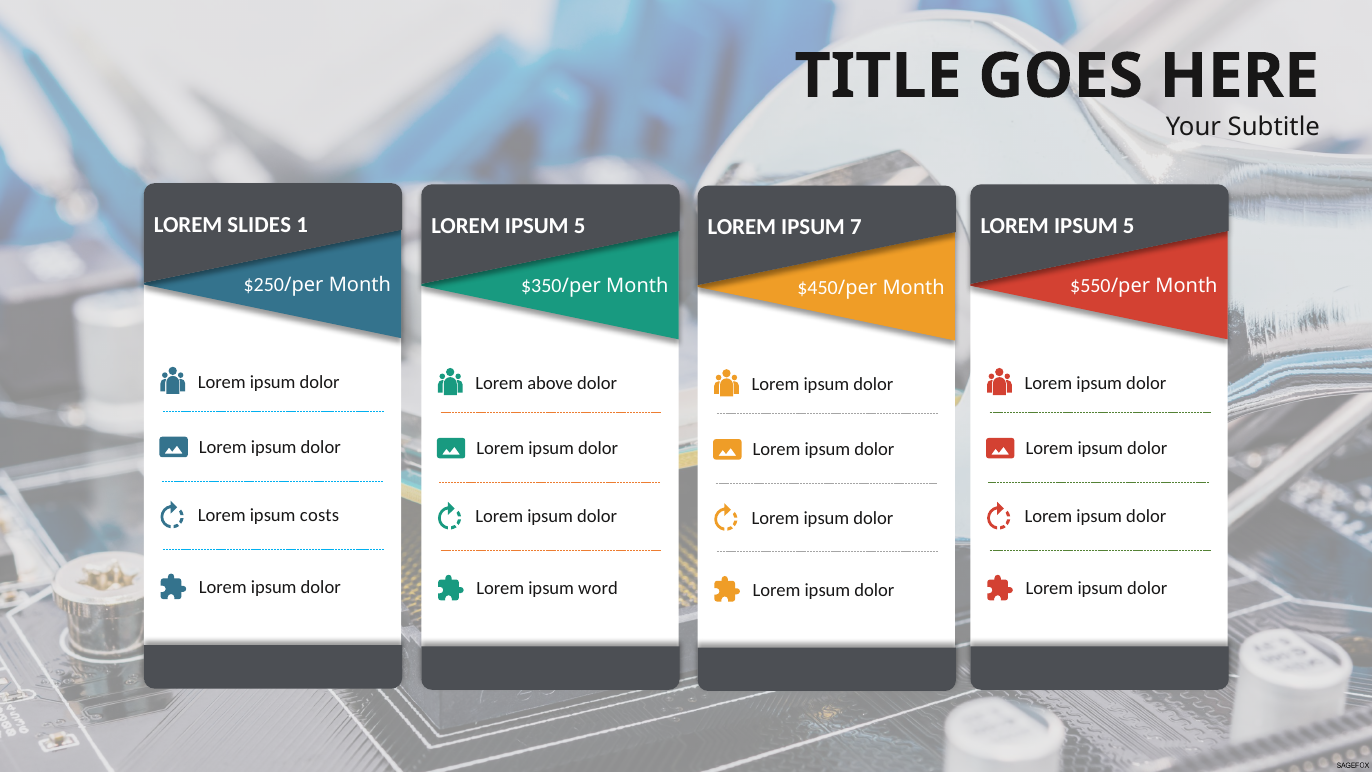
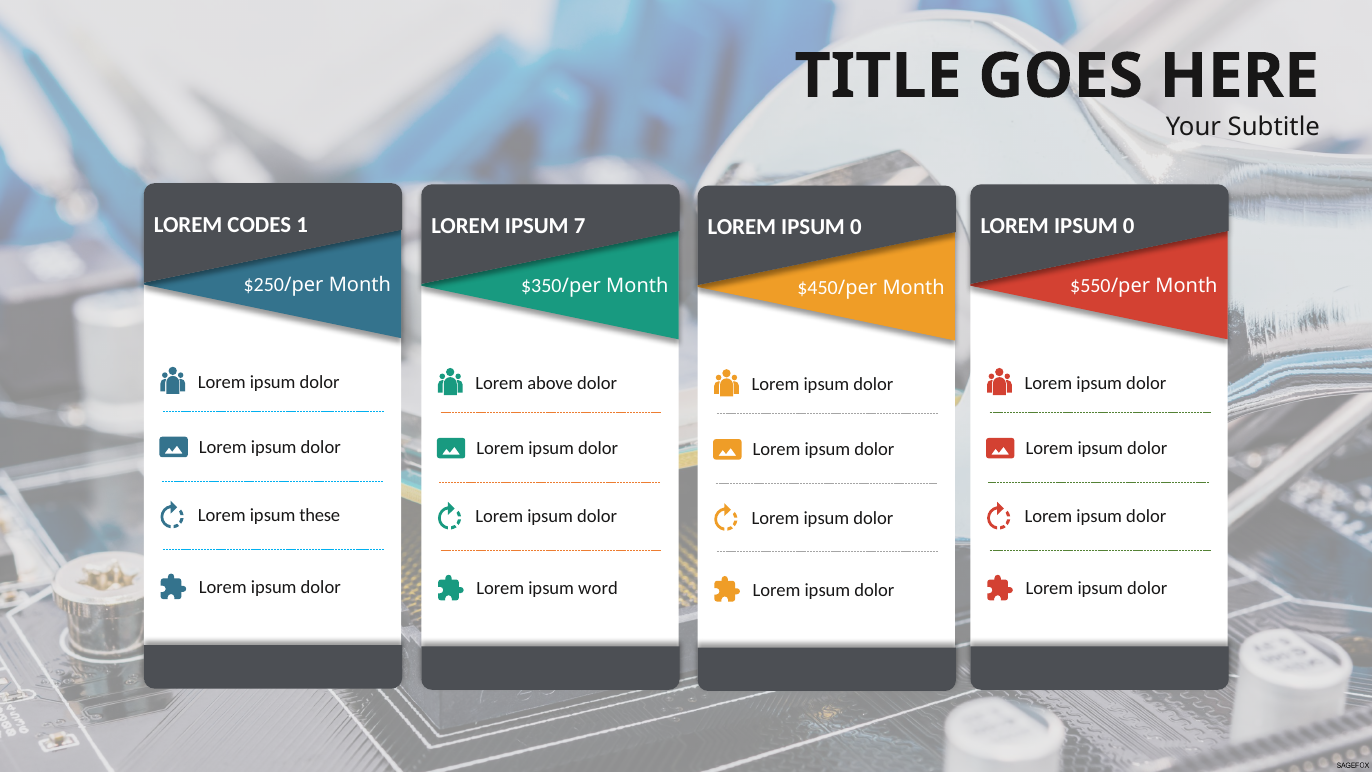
SLIDES: SLIDES -> CODES
5 at (580, 226): 5 -> 7
5 at (1129, 226): 5 -> 0
7 at (856, 227): 7 -> 0
costs: costs -> these
